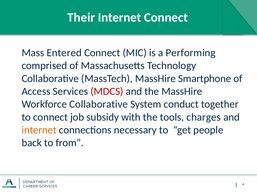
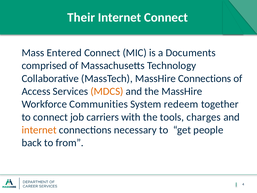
Performing: Performing -> Documents
MassHire Smartphone: Smartphone -> Connections
MDCS colour: red -> orange
Workforce Collaborative: Collaborative -> Communities
conduct: conduct -> redeem
subsidy: subsidy -> carriers
